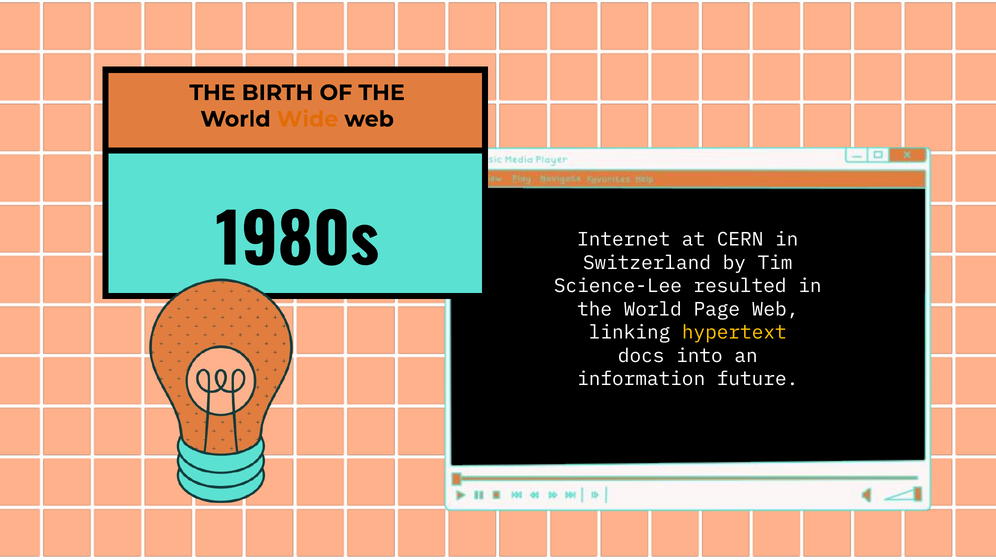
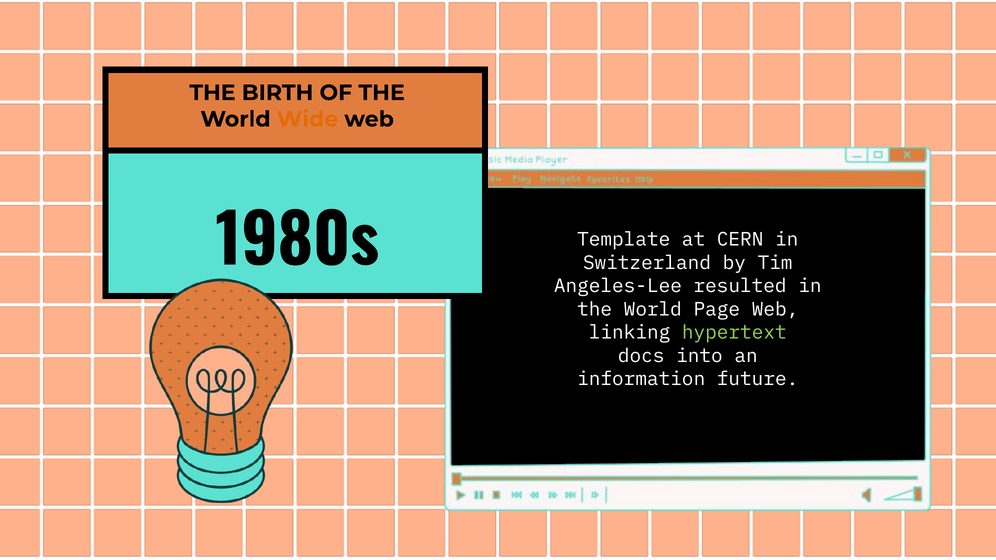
Internet: Internet -> Template
Science-Lee: Science-Lee -> Angeles-Lee
hypertext colour: yellow -> light green
